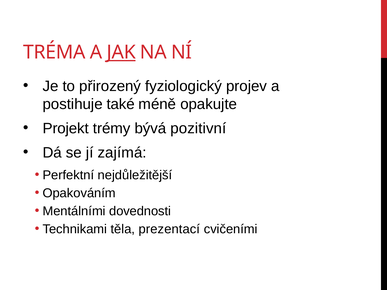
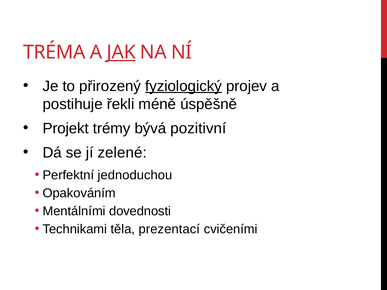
fyziologický underline: none -> present
také: také -> řekli
opakujte: opakujte -> úspěšně
zajímá: zajímá -> zelené
nejdůležitější: nejdůležitější -> jednoduchou
